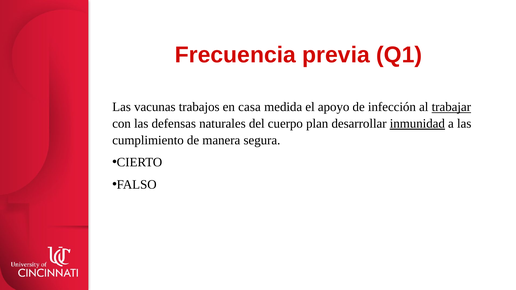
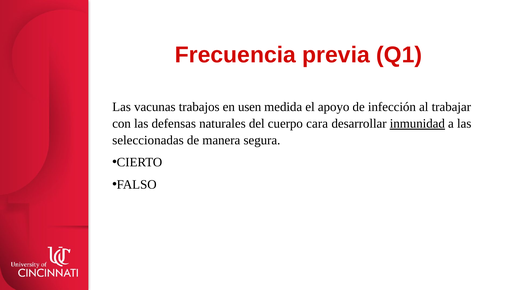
casa: casa -> usen
trabajar underline: present -> none
plan: plan -> cara
cumplimiento: cumplimiento -> seleccionadas
